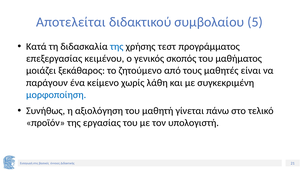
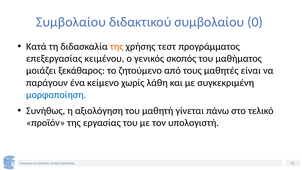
Αποτελείται at (71, 22): Αποτελείται -> Συμβολαίου
5: 5 -> 0
της at (117, 46) colour: blue -> orange
